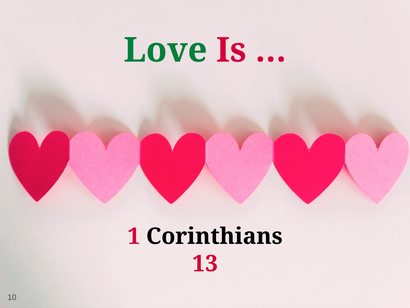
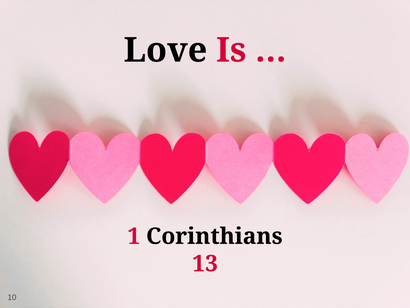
Love colour: green -> black
